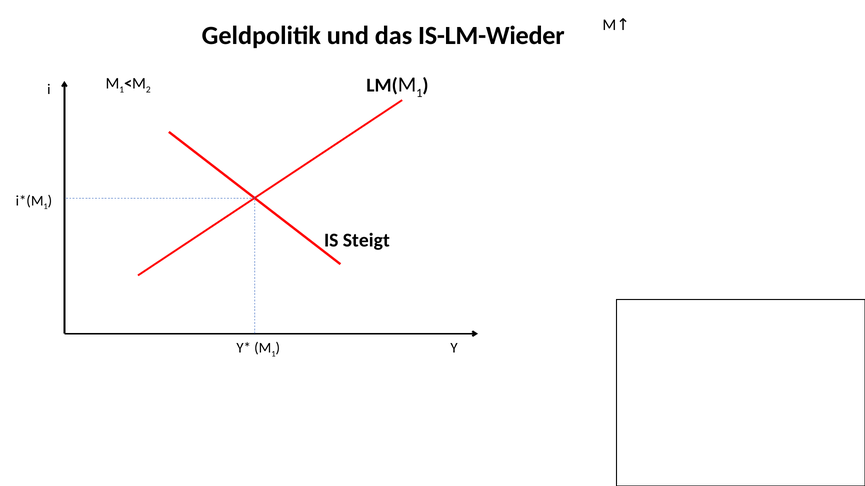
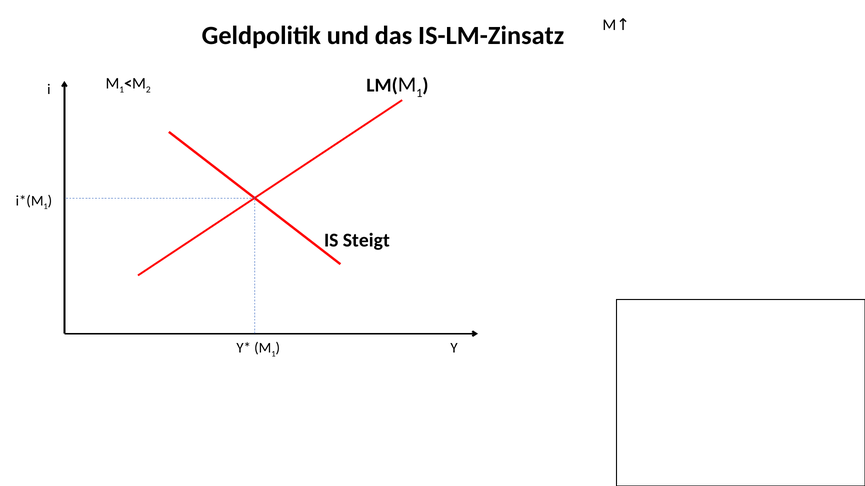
IS-LM-Wieder: IS-LM-Wieder -> IS-LM-Zinsatz
